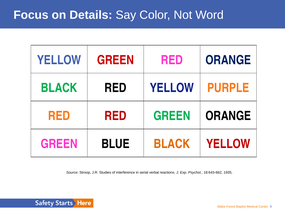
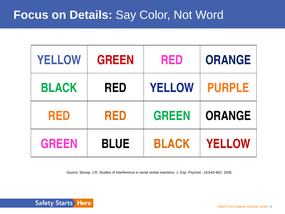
RED at (115, 116) colour: red -> orange
